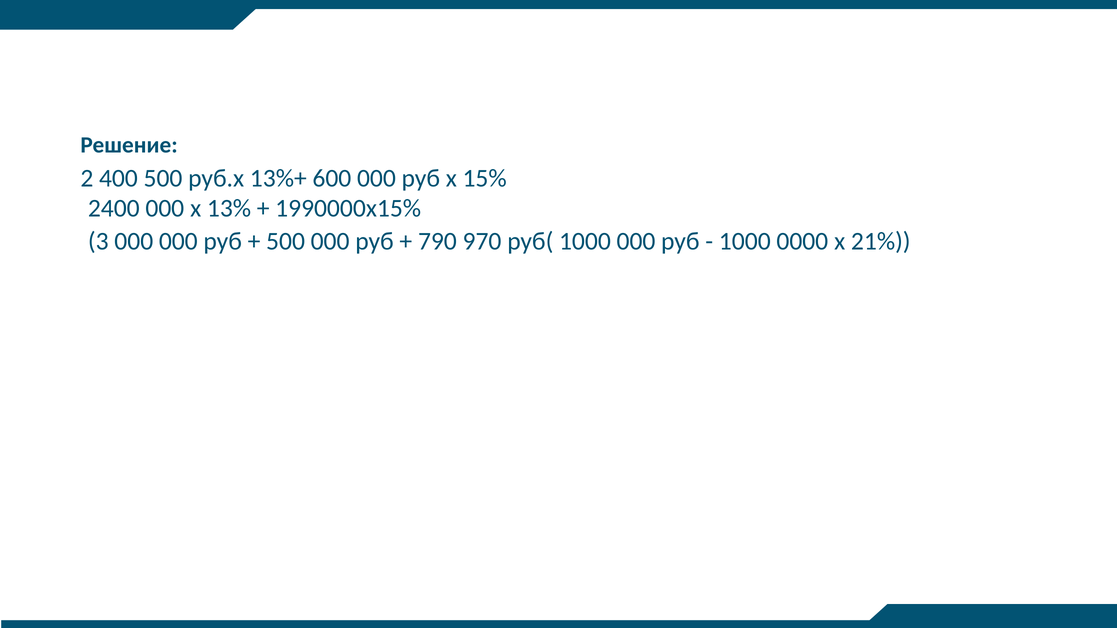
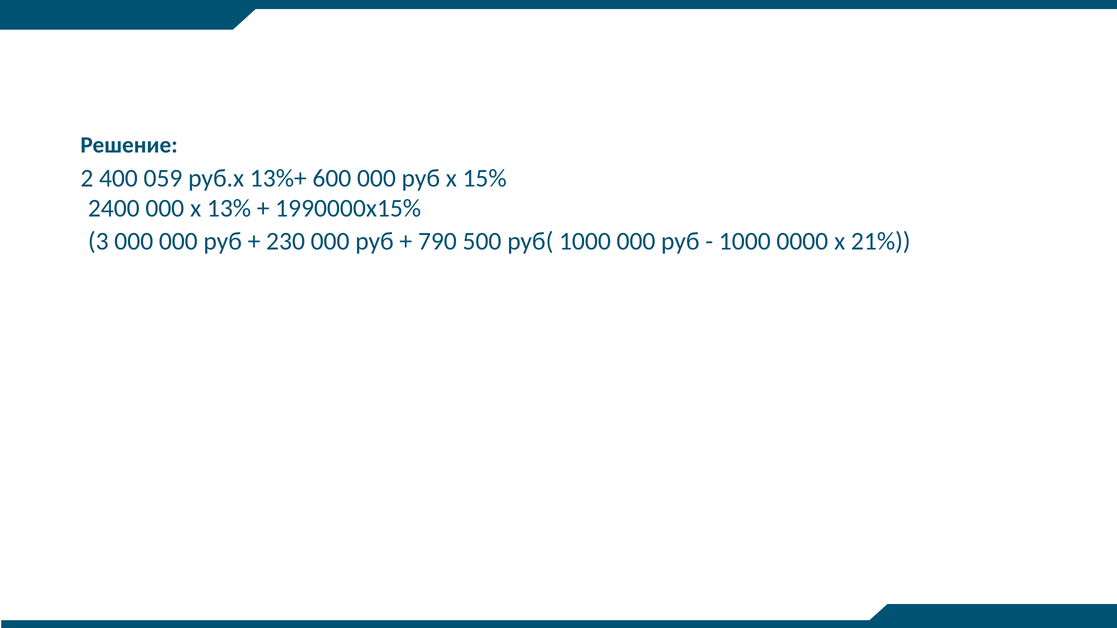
400 500: 500 -> 059
500 at (286, 241): 500 -> 230
970: 970 -> 500
